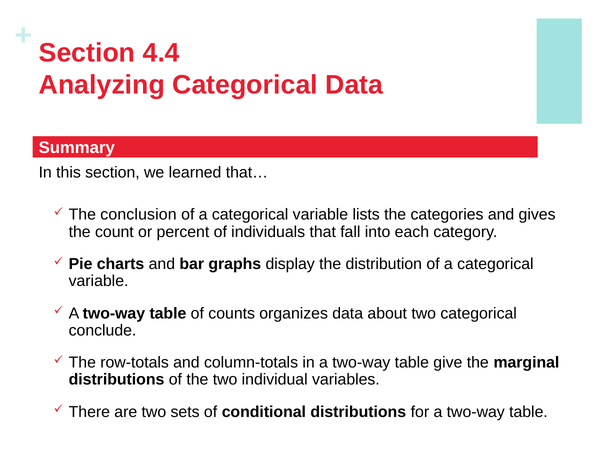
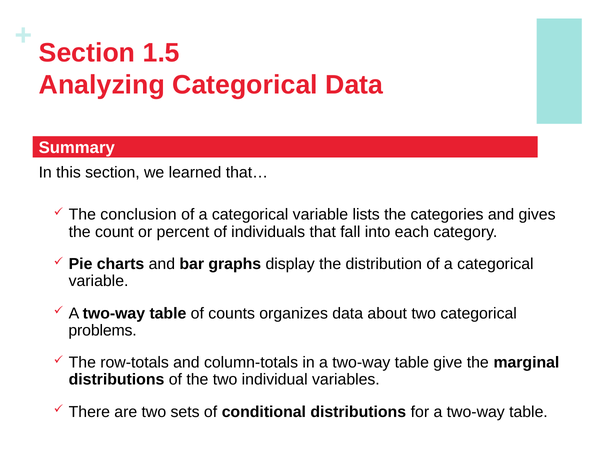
4.4: 4.4 -> 1.5
conclude: conclude -> problems
